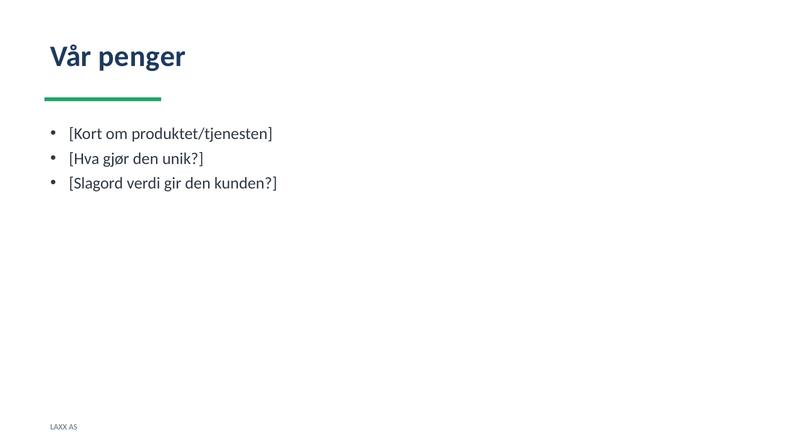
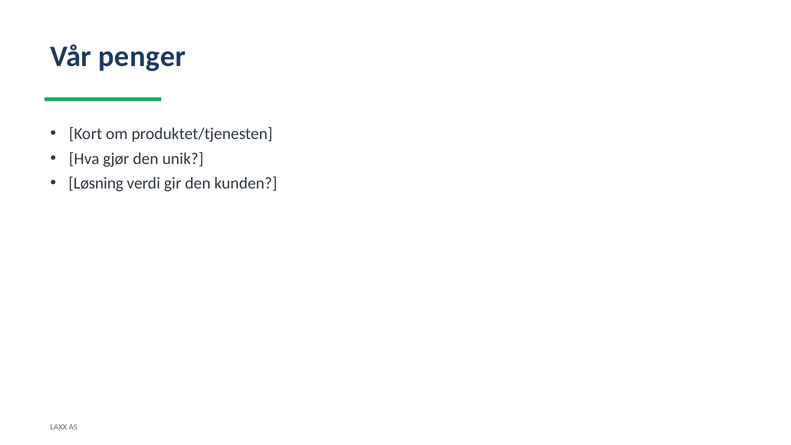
Slagord: Slagord -> Løsning
